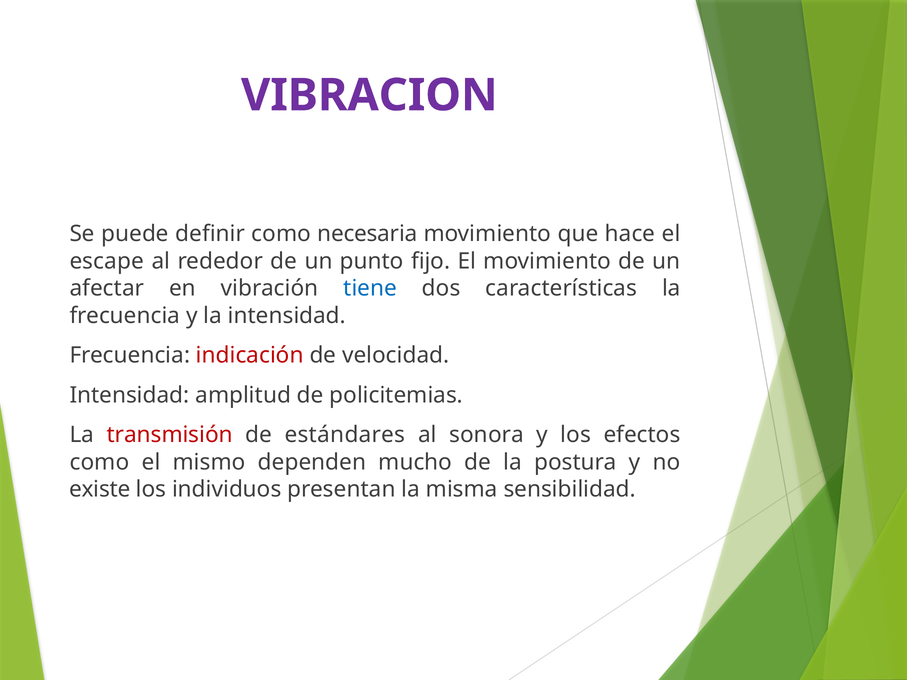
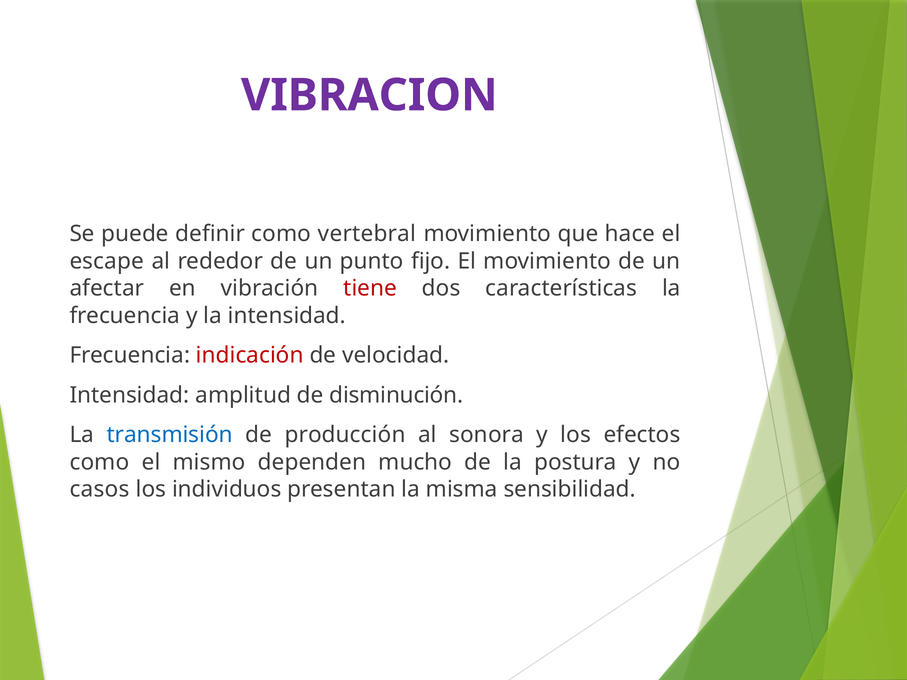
necesaria: necesaria -> vertebral
tiene colour: blue -> red
policitemias: policitemias -> disminución
transmisión colour: red -> blue
estándares: estándares -> producción
existe: existe -> casos
